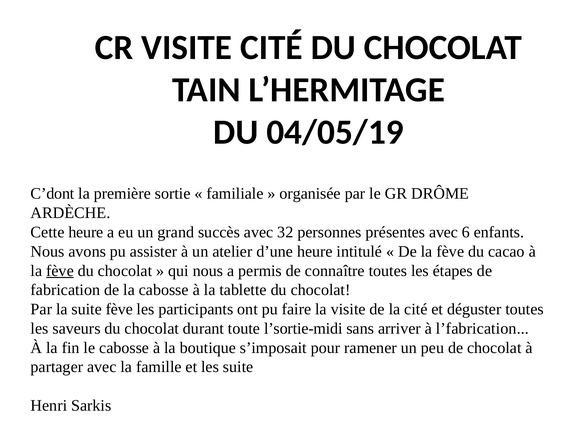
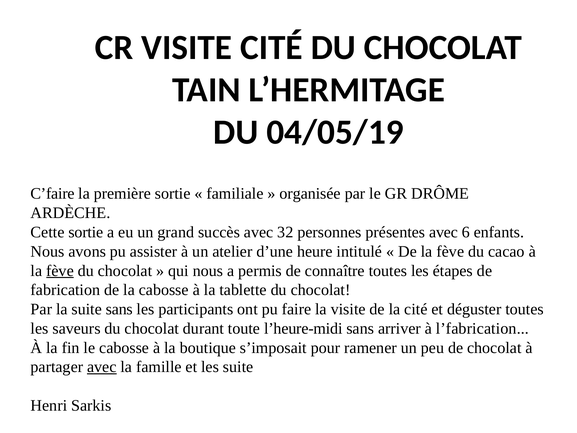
C’dont: C’dont -> C’faire
Cette heure: heure -> sortie
suite fève: fève -> sans
l’sortie-midi: l’sortie-midi -> l’heure-midi
avec at (102, 367) underline: none -> present
